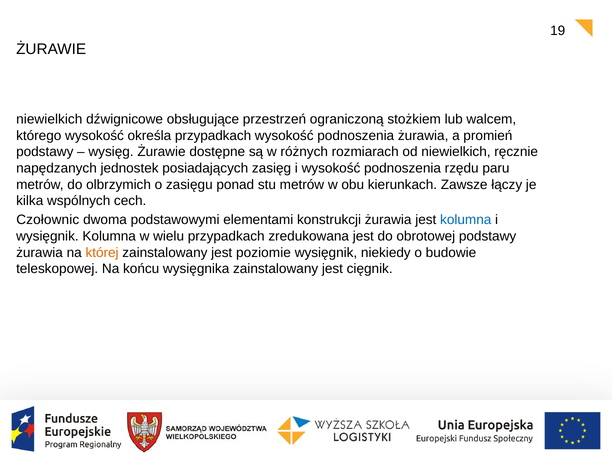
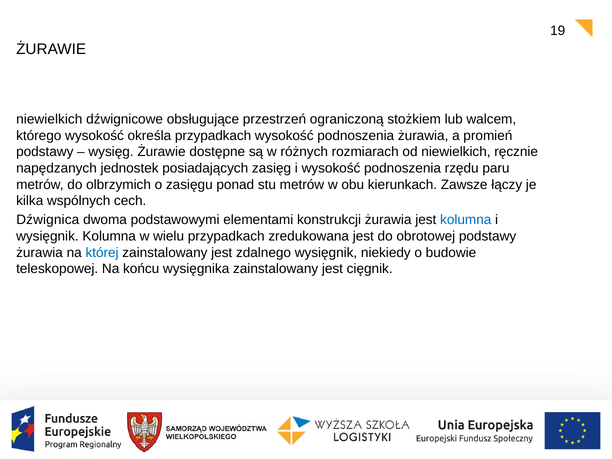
Czołownic: Czołownic -> Dźwignica
której colour: orange -> blue
poziomie: poziomie -> zdalnego
